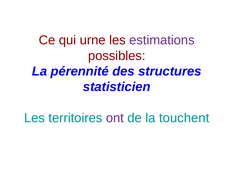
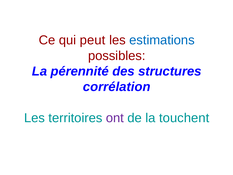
urne: urne -> peut
estimations colour: purple -> blue
statisticien: statisticien -> corrélation
